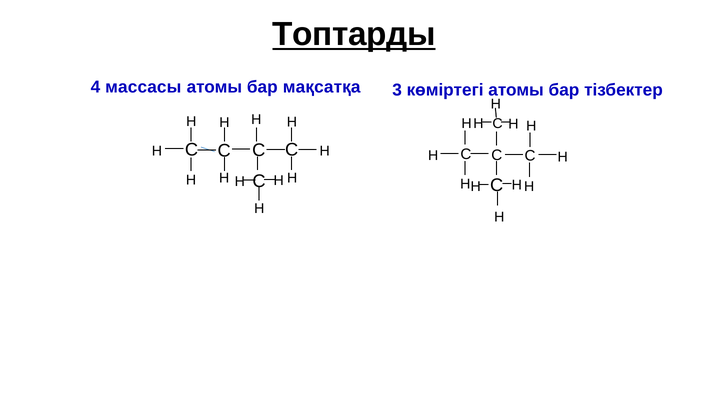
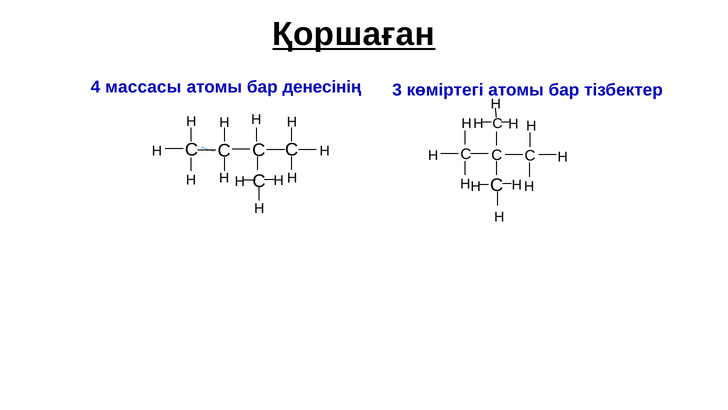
Топтарды: Топтарды -> Қоршаған
мақсатқа: мақсатқа -> денесінің
